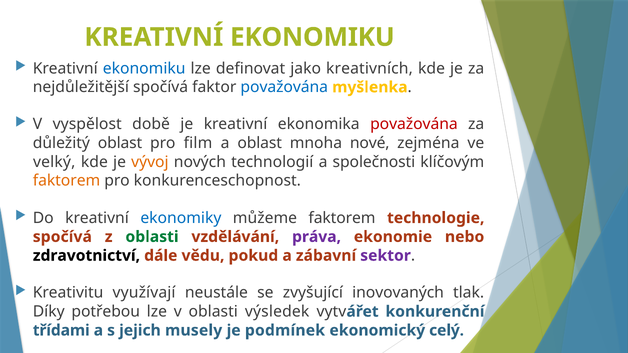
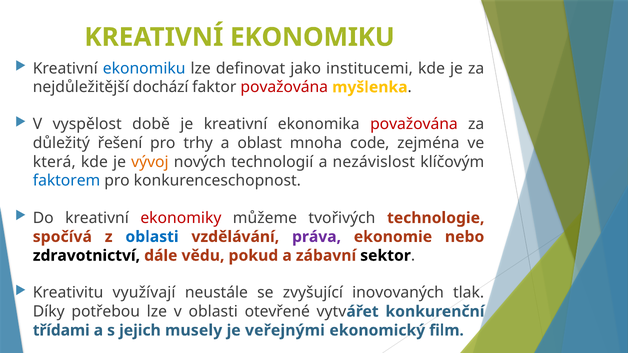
kreativních: kreativních -> institucemi
nejdůležitější spočívá: spočívá -> dochází
považována at (284, 87) colour: blue -> red
důležitý oblast: oblast -> řešení
film: film -> trhy
nové: nové -> code
velký: velký -> která
společnosti: společnosti -> nezávislost
faktorem at (67, 181) colour: orange -> blue
ekonomiky colour: blue -> red
můžeme faktorem: faktorem -> tvořivých
oblasti at (152, 237) colour: green -> blue
sektor colour: purple -> black
výsledek: výsledek -> otevřené
podmínek: podmínek -> veřejnými
celý: celý -> film
